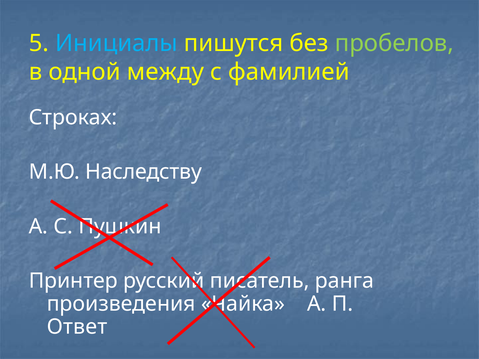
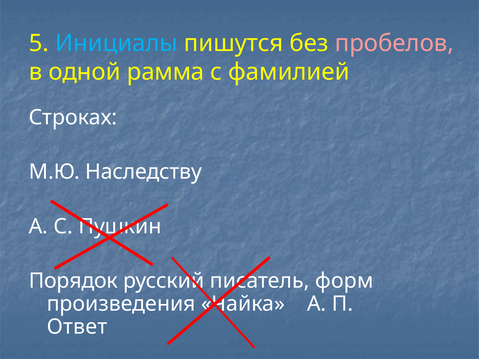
пробелов colour: light green -> pink
между: между -> рамма
Принтер: Принтер -> Порядок
ранга: ранга -> форм
